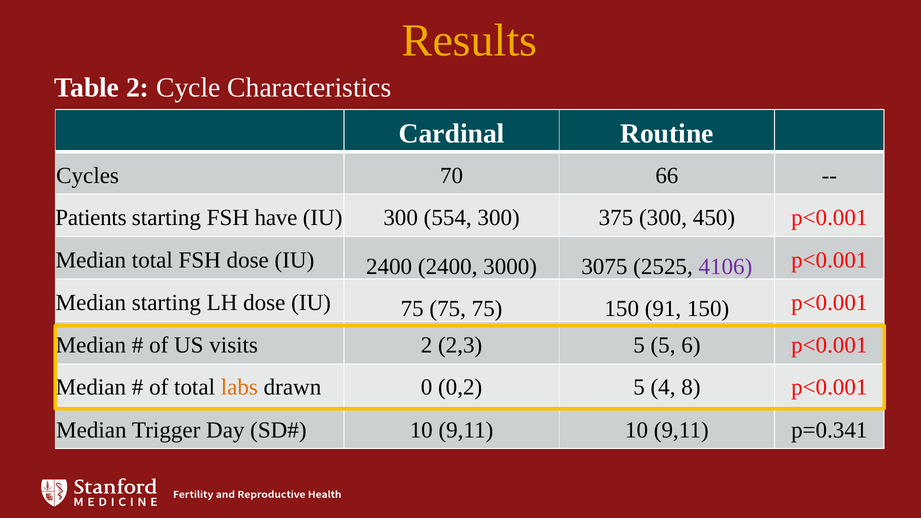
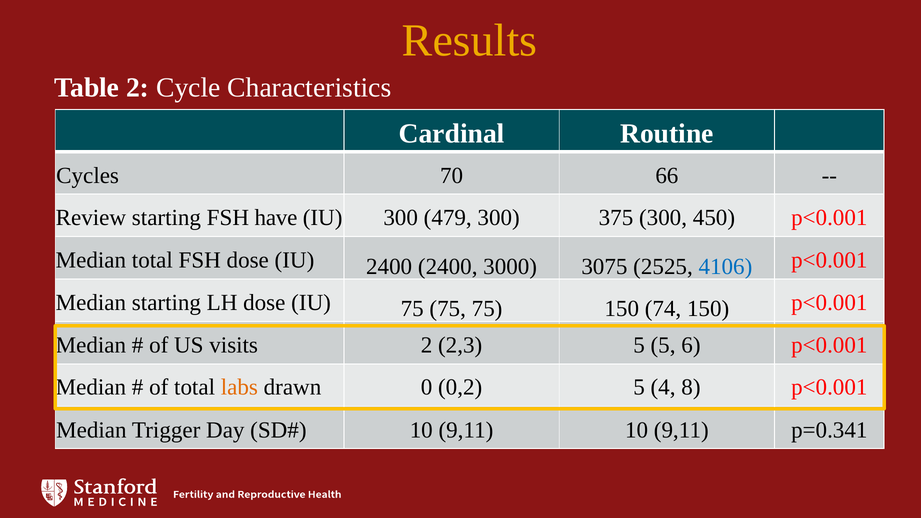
Patients: Patients -> Review
554: 554 -> 479
4106 colour: purple -> blue
91: 91 -> 74
